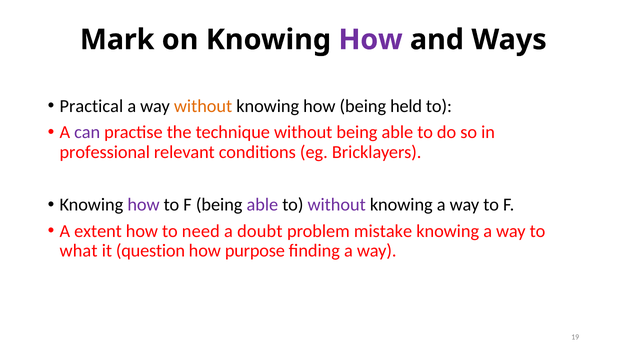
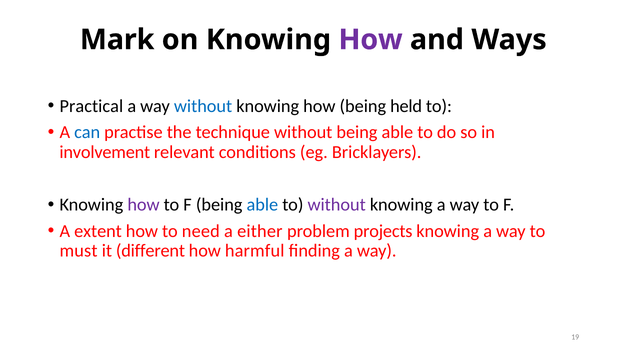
without at (203, 106) colour: orange -> blue
can colour: purple -> blue
professional: professional -> involvement
able at (262, 205) colour: purple -> blue
doubt: doubt -> either
mistake: mistake -> projects
what: what -> must
question: question -> different
purpose: purpose -> harmful
